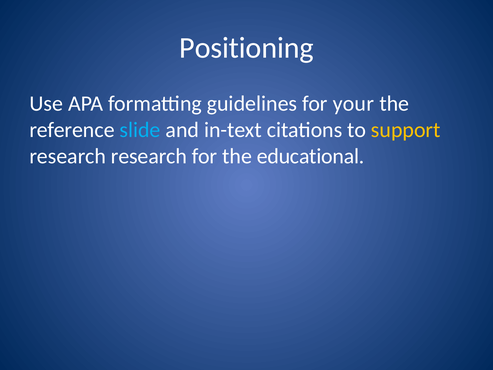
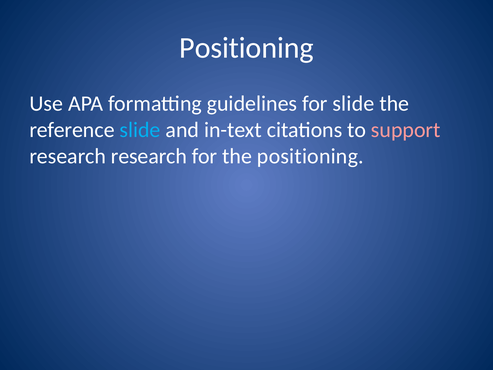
for your: your -> slide
support colour: yellow -> pink
the educational: educational -> positioning
